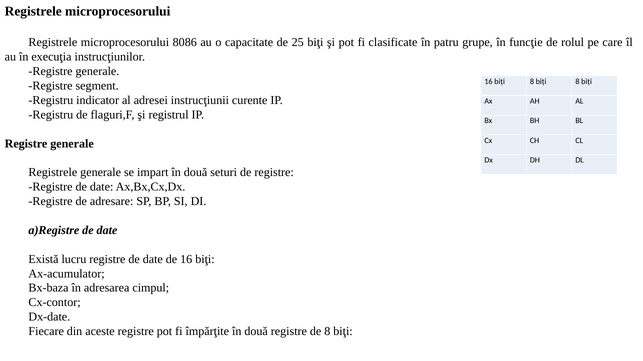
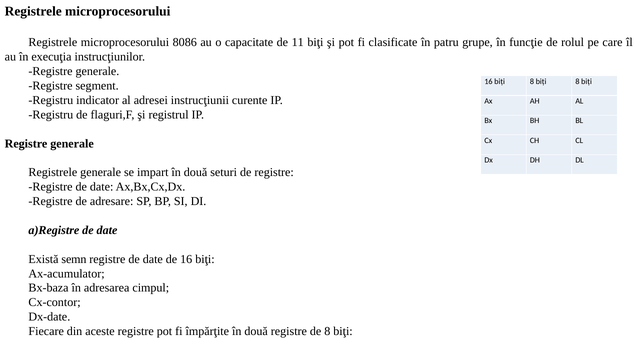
25: 25 -> 11
lucru: lucru -> semn
